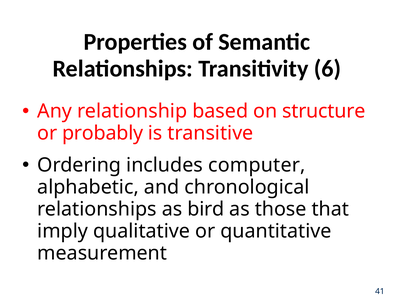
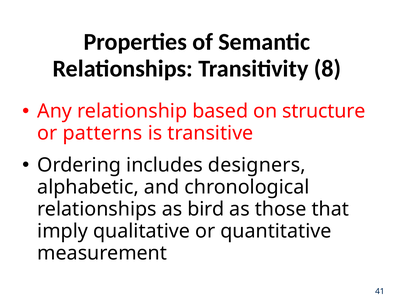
6: 6 -> 8
probably: probably -> patterns
computer: computer -> designers
